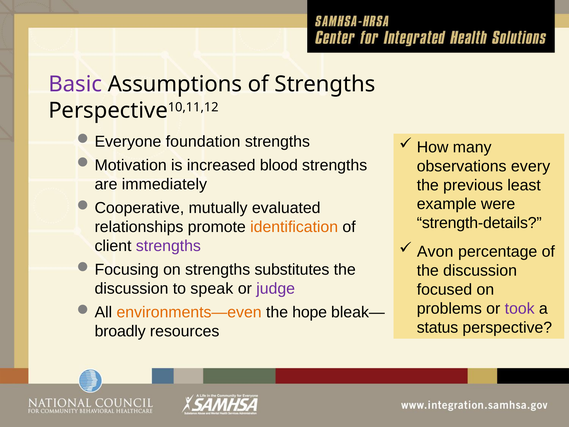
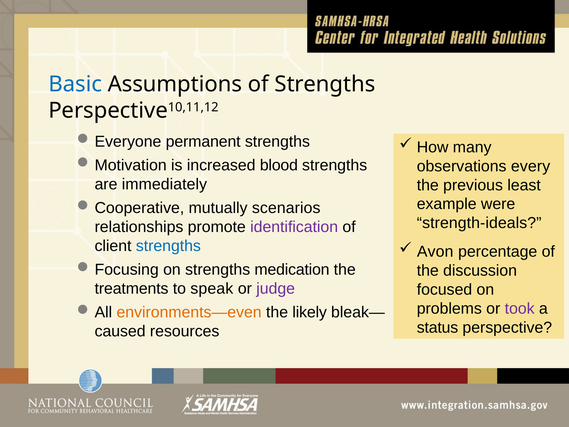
Basic colour: purple -> blue
foundation: foundation -> permanent
evaluated: evaluated -> scenarios
strength-details: strength-details -> strength-ideals
identification colour: orange -> purple
strengths at (168, 246) colour: purple -> blue
substitutes: substitutes -> medication
discussion at (131, 289): discussion -> treatments
hope: hope -> likely
broadly: broadly -> caused
